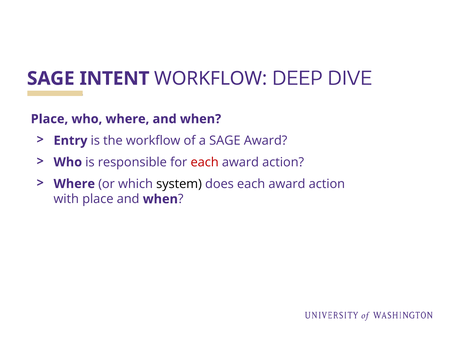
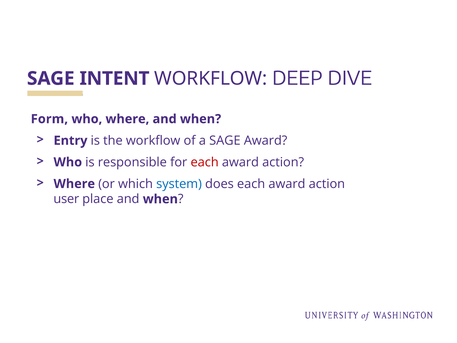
Place at (49, 119): Place -> Form
system colour: black -> blue
with: with -> user
